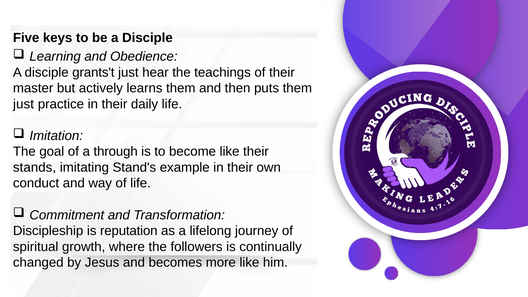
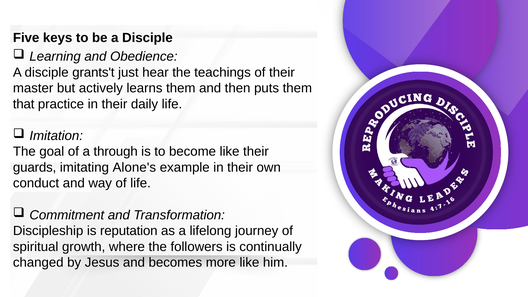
just at (24, 104): just -> that
stands: stands -> guards
Stand's: Stand's -> Alone's
